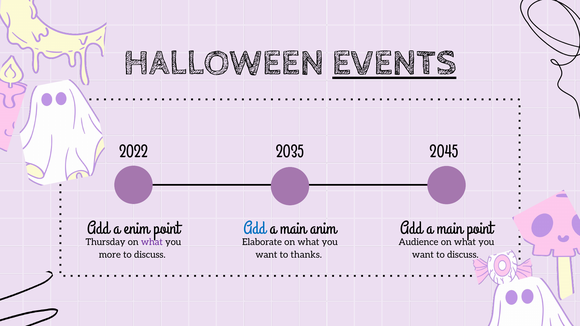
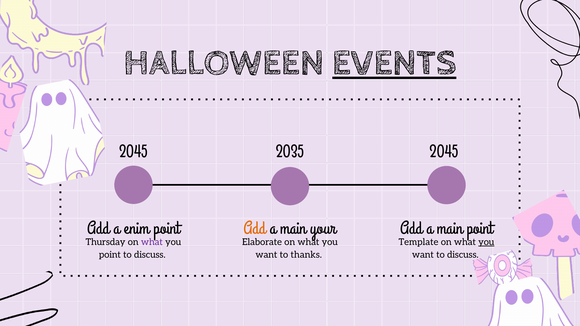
2022 at (134, 151): 2022 -> 2045
Add at (255, 228) colour: blue -> orange
anim: anim -> your
Audience: Audience -> Template
you at (486, 242) underline: none -> present
more at (110, 255): more -> point
